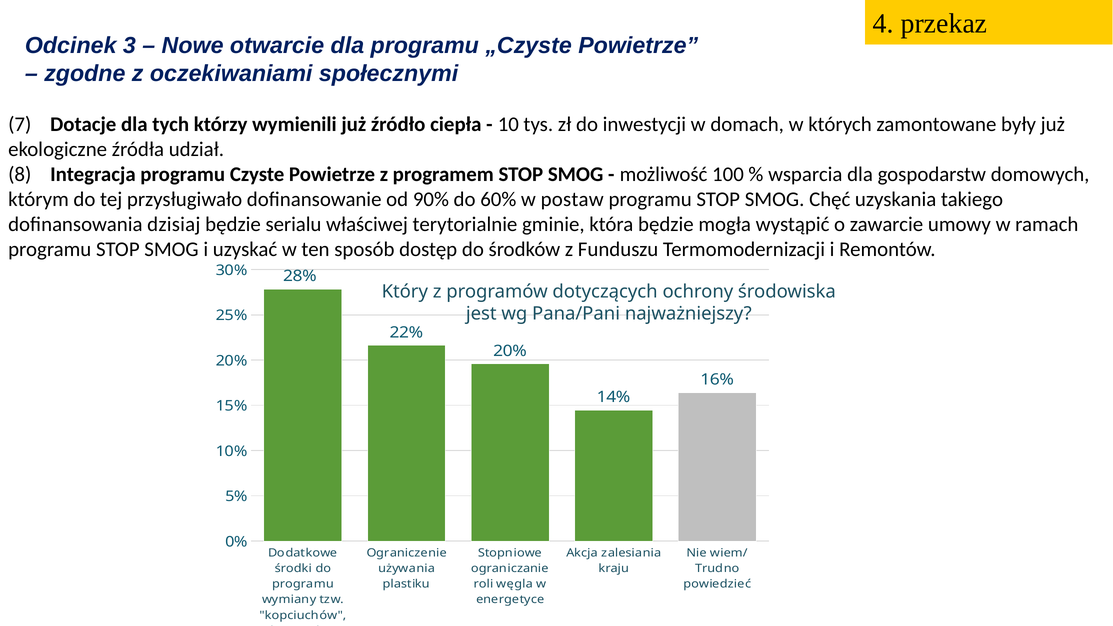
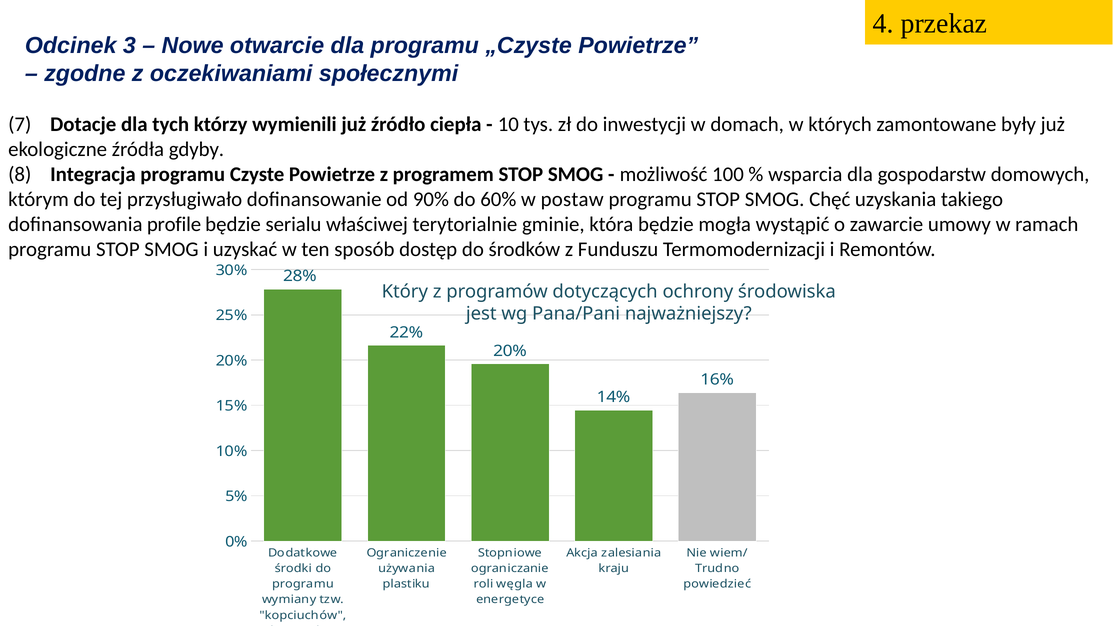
udział: udział -> gdyby
dzisiaj: dzisiaj -> profile
